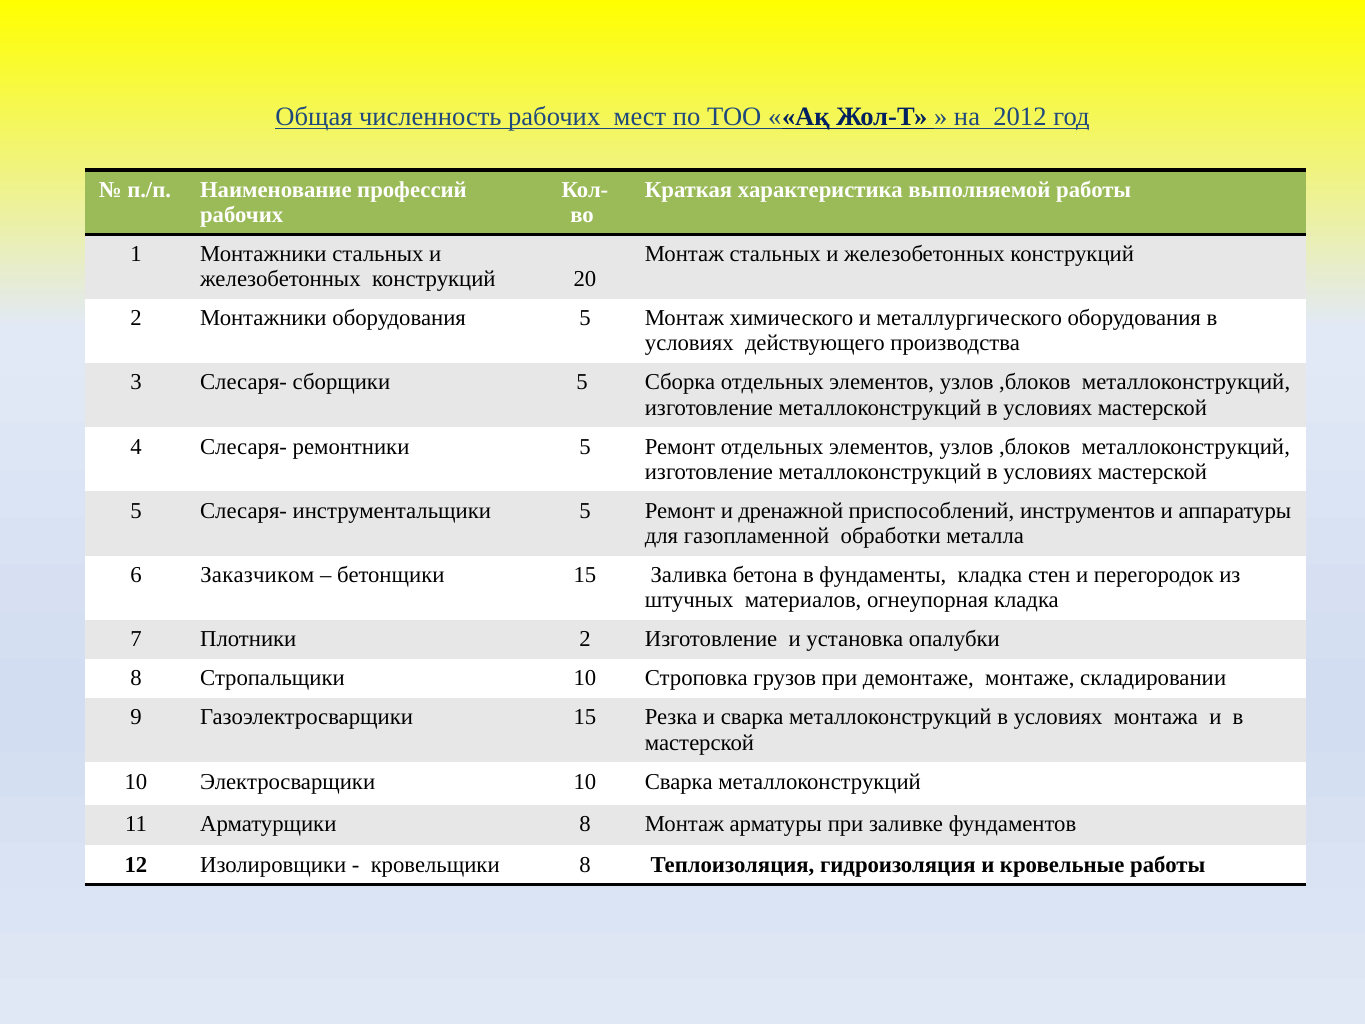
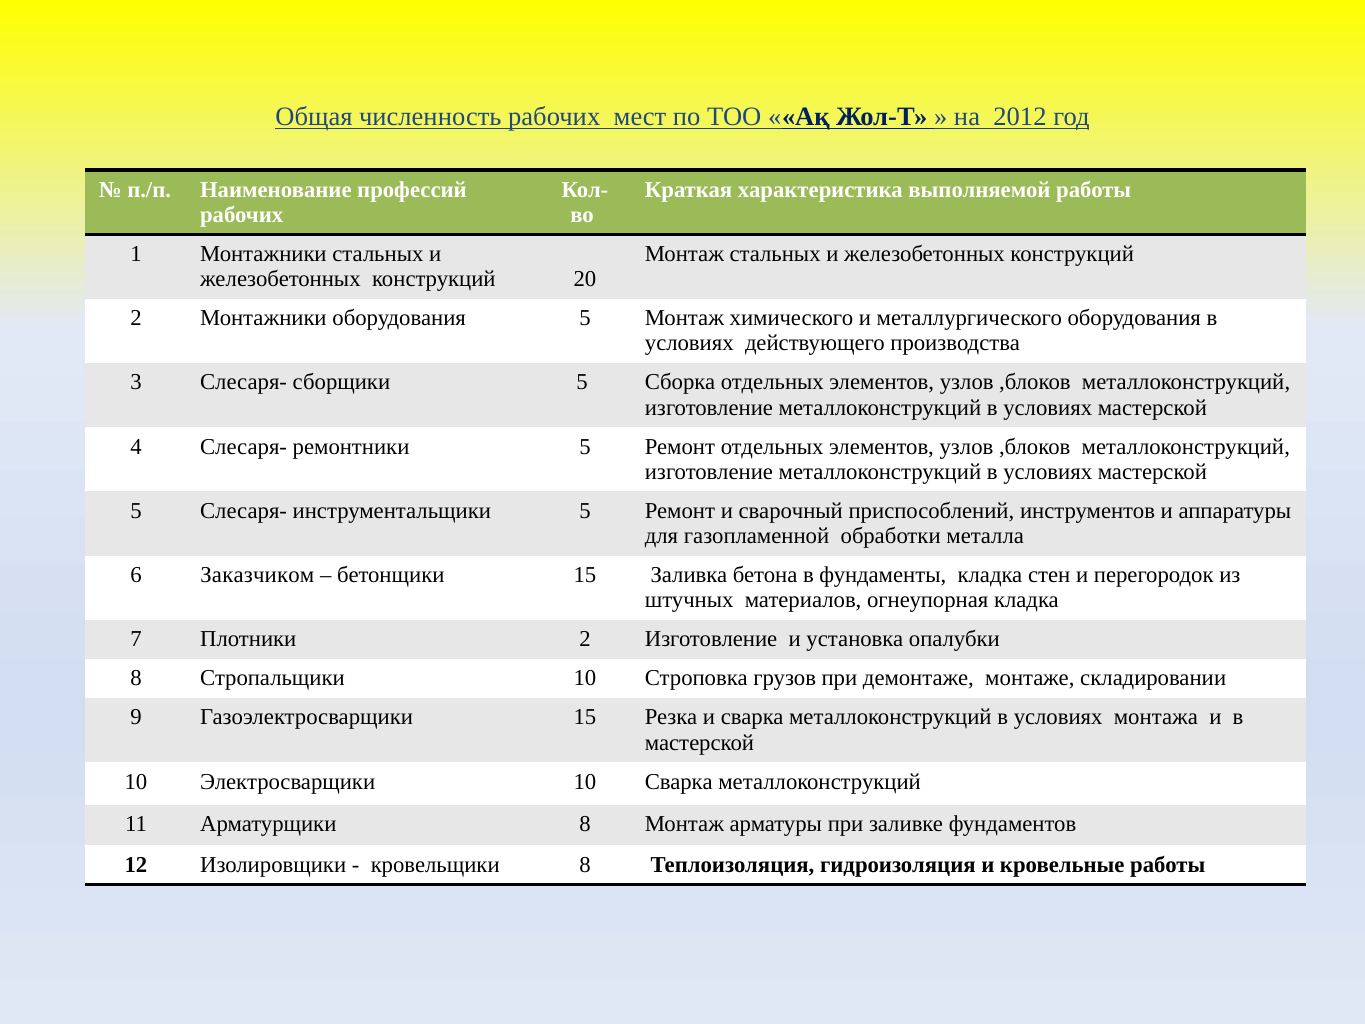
дренажной: дренажной -> сварочный
